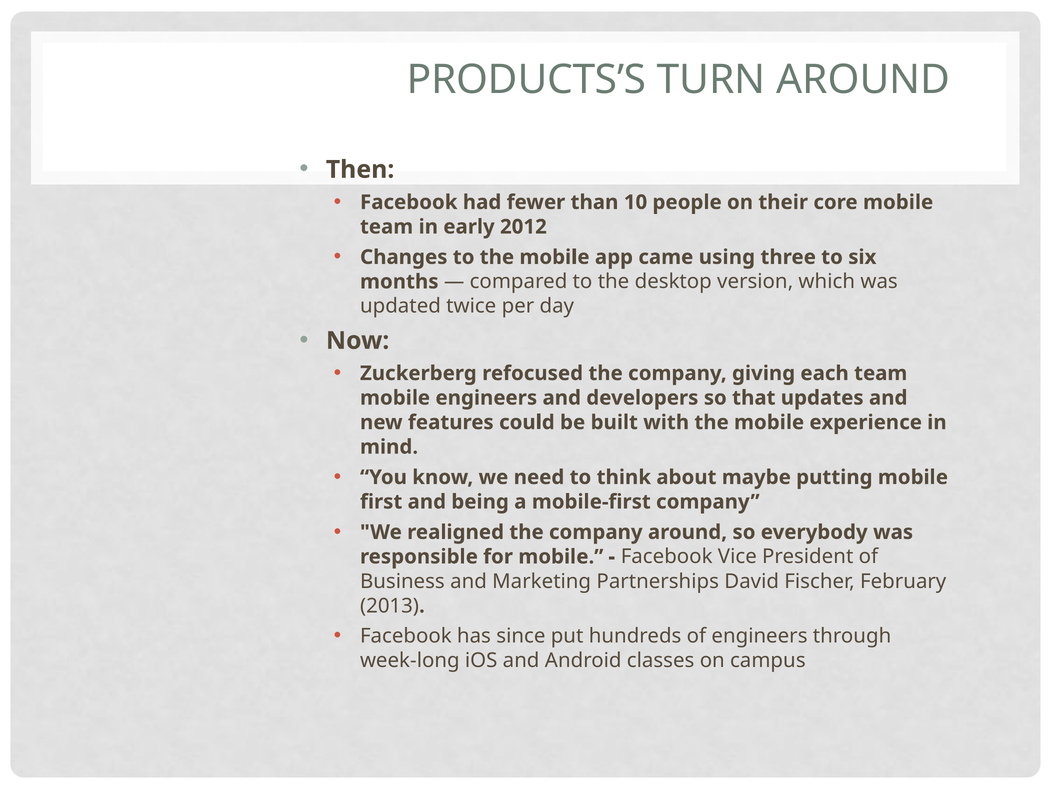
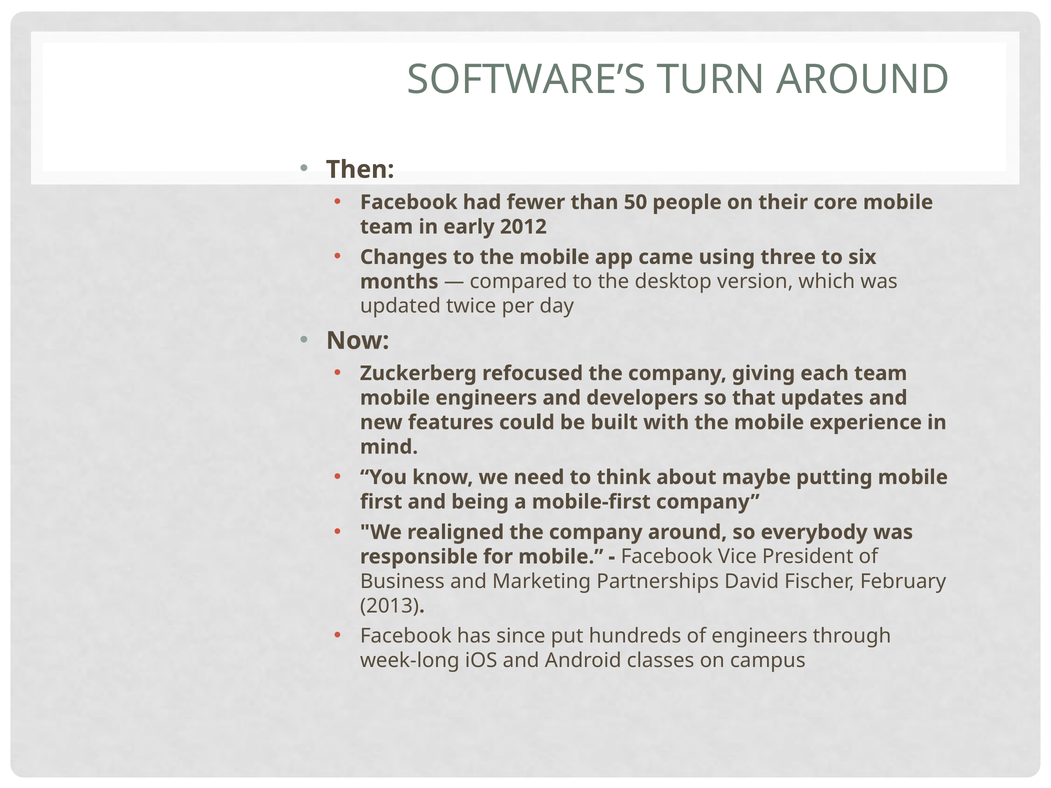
PRODUCTS’S: PRODUCTS’S -> SOFTWARE’S
10: 10 -> 50
